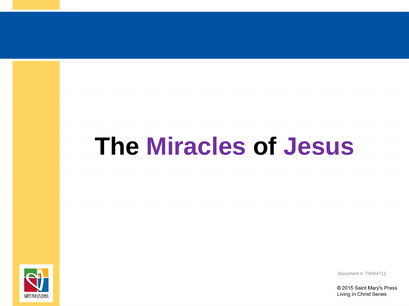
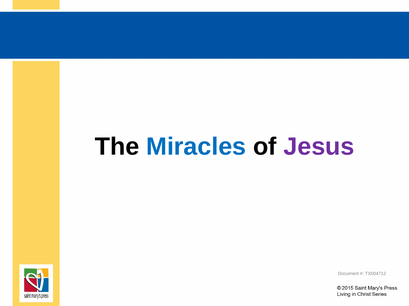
Miracles colour: purple -> blue
